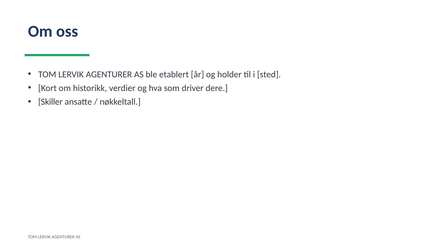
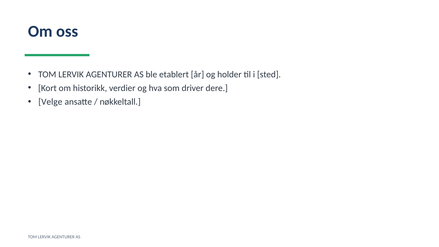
Skiller: Skiller -> Velge
